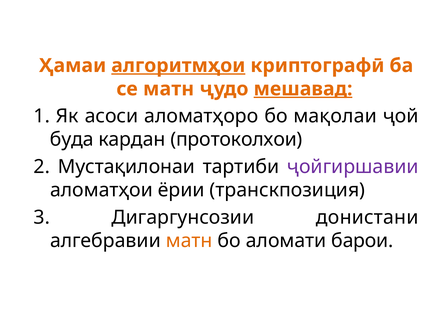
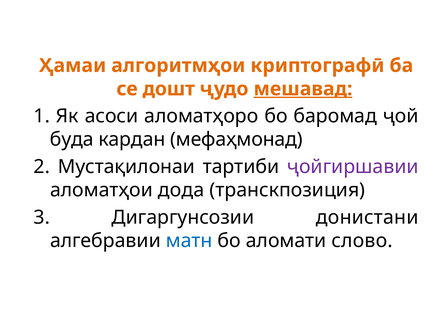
алгоритмҳои underline: present -> none
се матн: матн -> дошт
мақолаи: мақолаи -> баромад
протоколхои: протоколхои -> мефаҳмонад
ёрии: ёрии -> дода
матн at (189, 241) colour: orange -> blue
барои: барои -> слово
